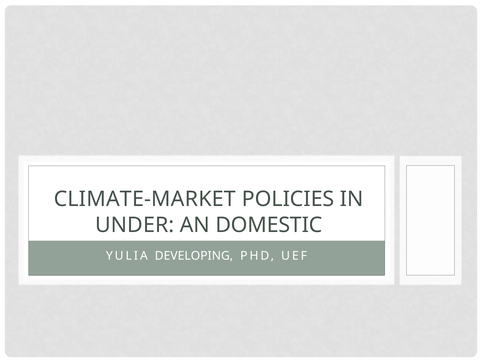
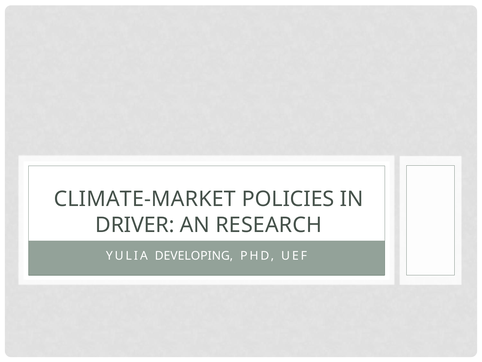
UNDER: UNDER -> DRIVER
DOMESTIC: DOMESTIC -> RESEARCH
